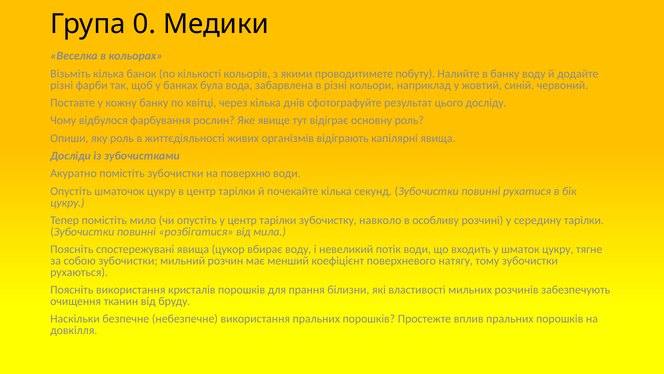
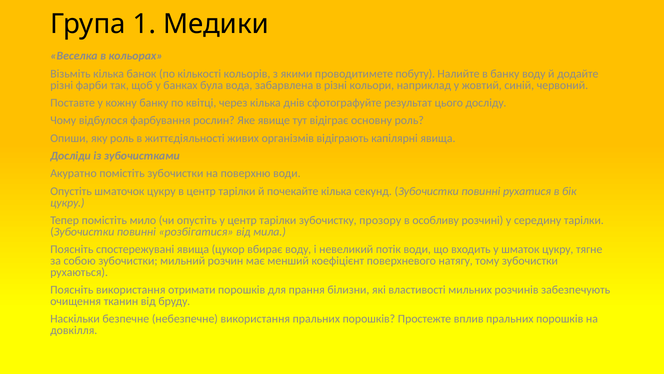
0: 0 -> 1
навколо: навколо -> прозору
кристалів: кристалів -> отримати
